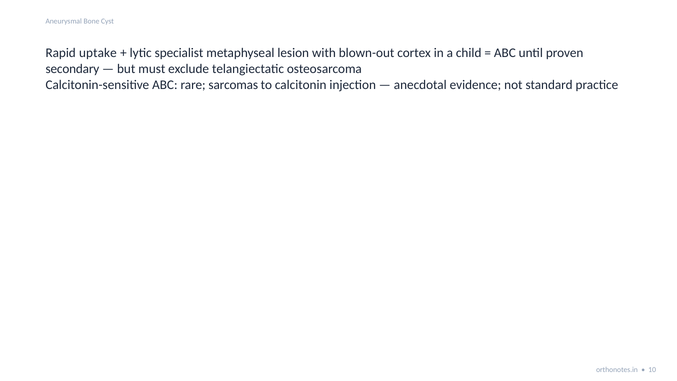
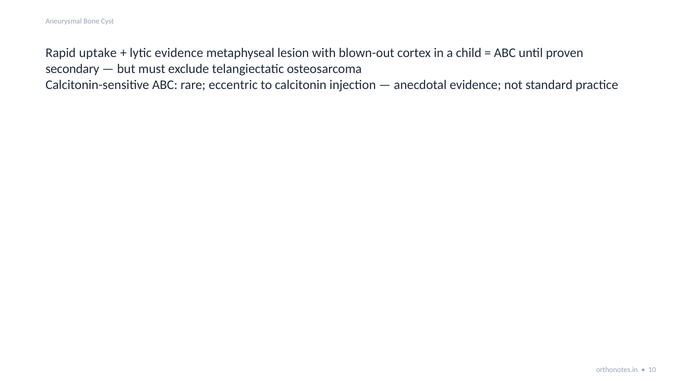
lytic specialist: specialist -> evidence
sarcomas: sarcomas -> eccentric
